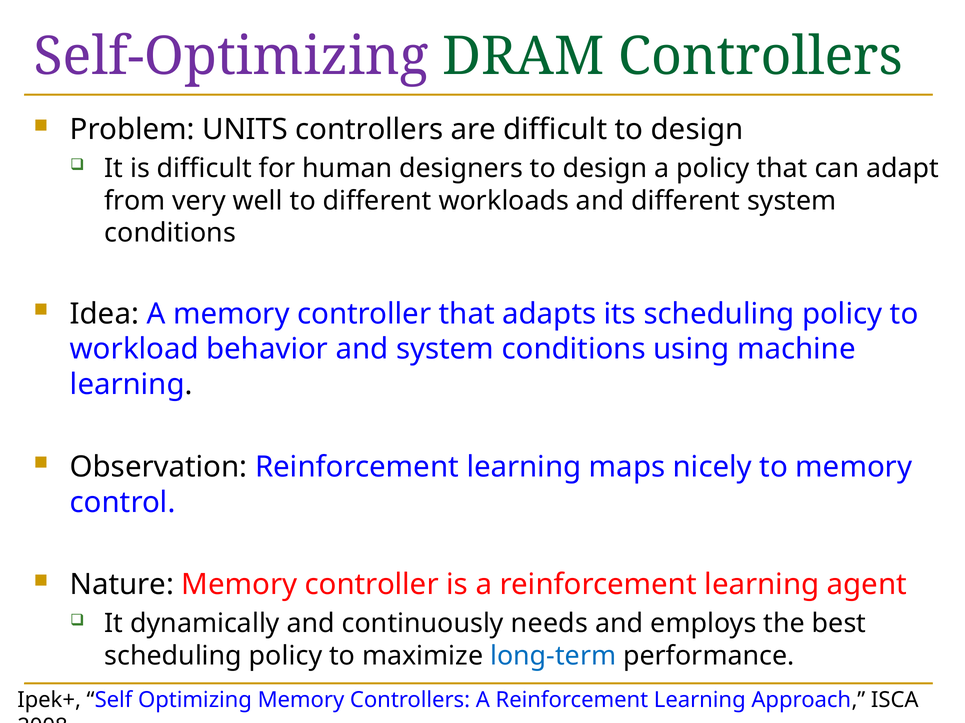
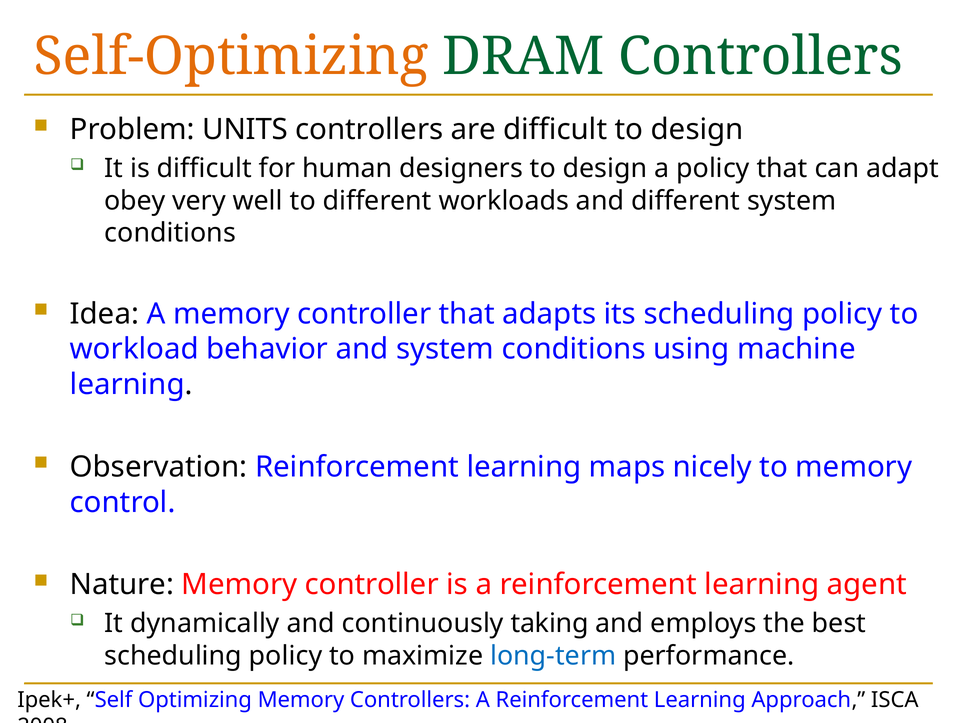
Self-Optimizing colour: purple -> orange
from: from -> obey
needs: needs -> taking
